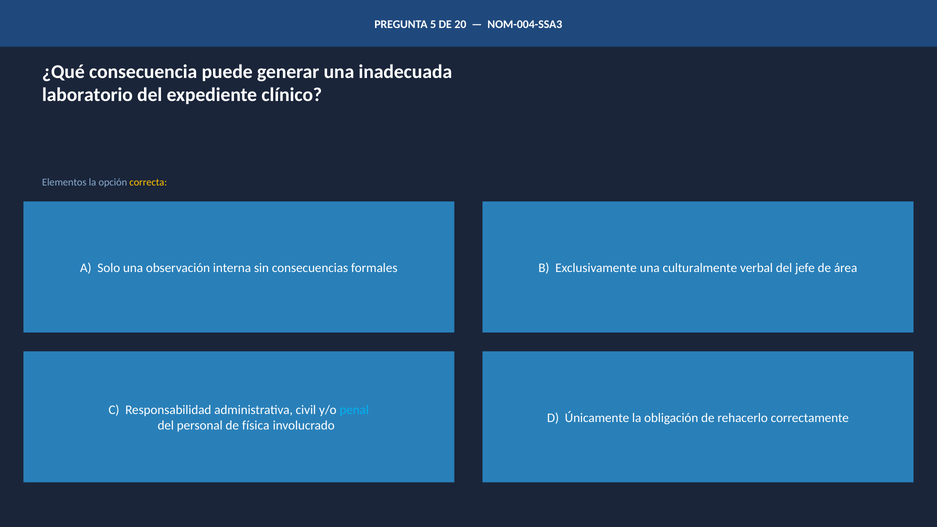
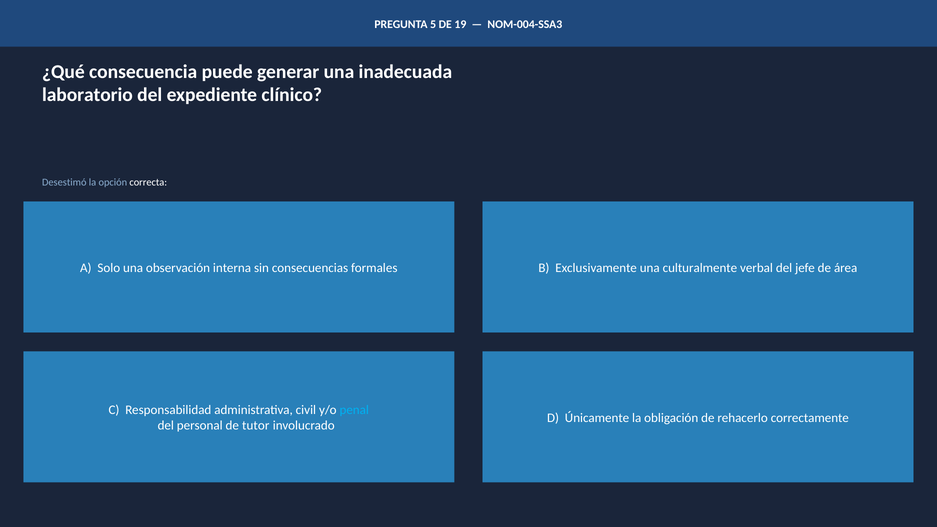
20: 20 -> 19
Elementos: Elementos -> Desestimó
correcta colour: yellow -> white
física: física -> tutor
